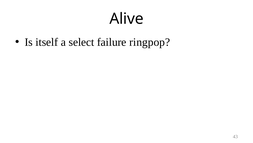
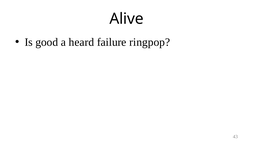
itself: itself -> good
select: select -> heard
